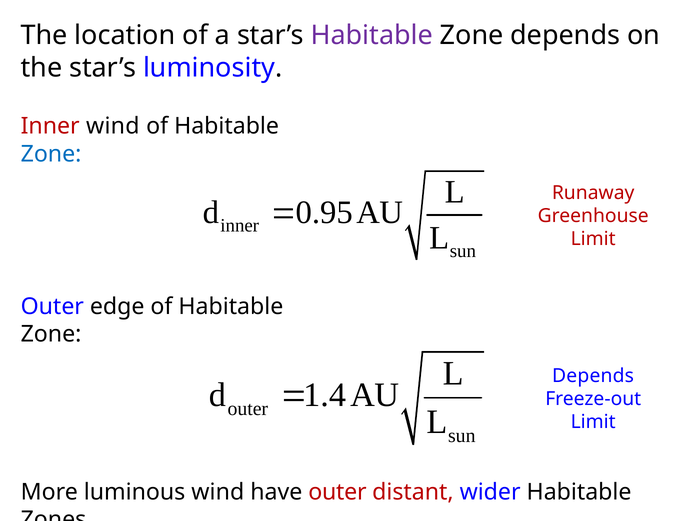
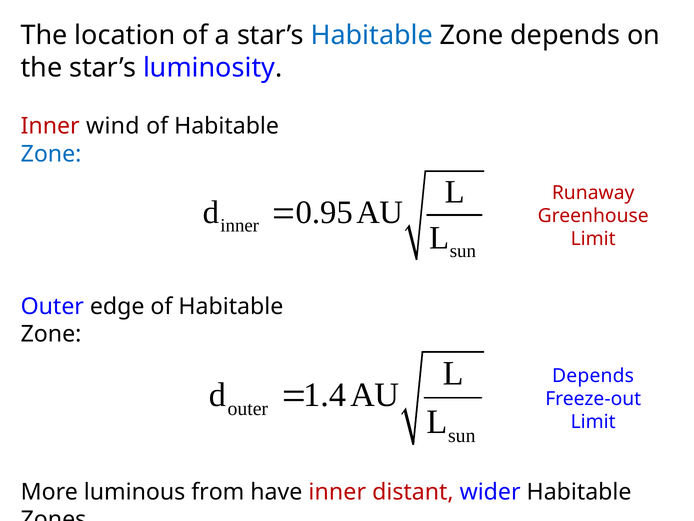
Habitable at (372, 35) colour: purple -> blue
luminous wind: wind -> from
have outer: outer -> inner
